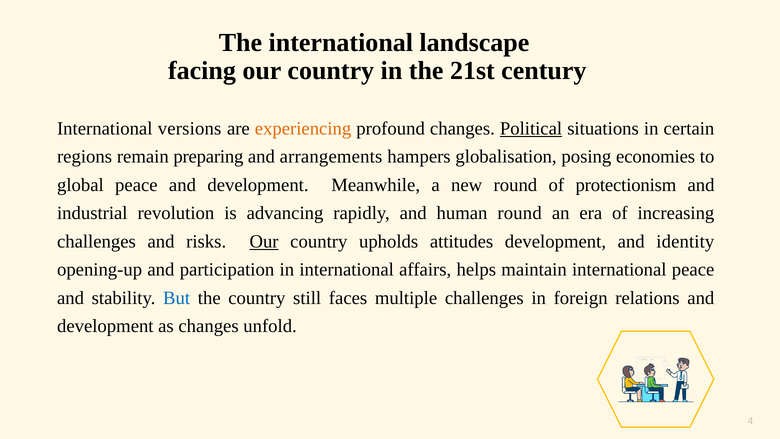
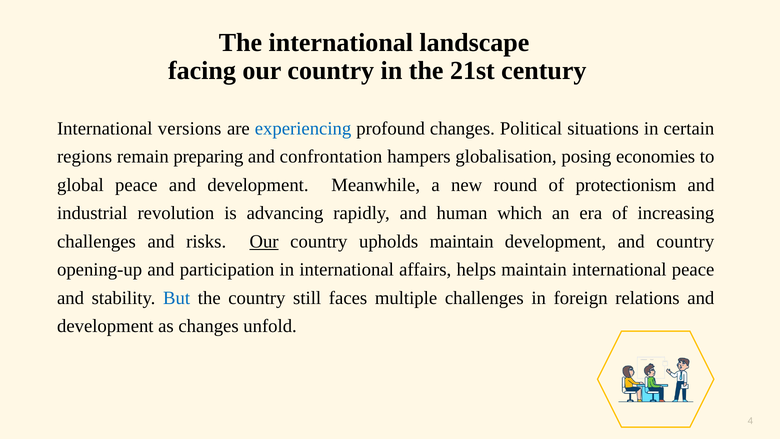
experiencing colour: orange -> blue
Political underline: present -> none
arrangements: arrangements -> confrontation
human round: round -> which
upholds attitudes: attitudes -> maintain
and identity: identity -> country
